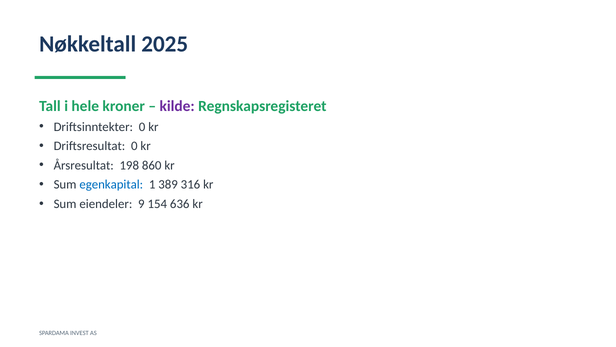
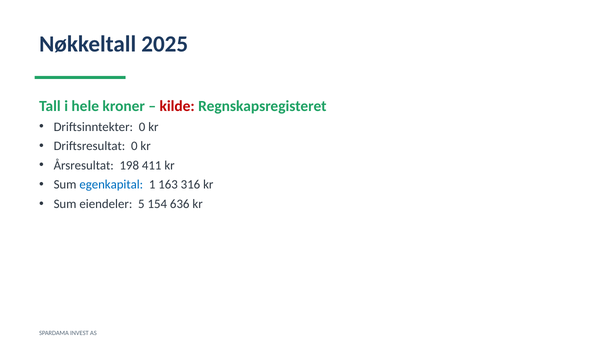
kilde colour: purple -> red
860: 860 -> 411
389: 389 -> 163
9: 9 -> 5
